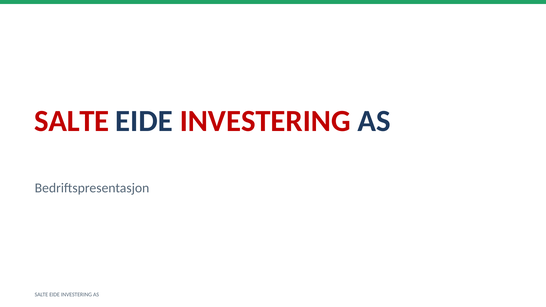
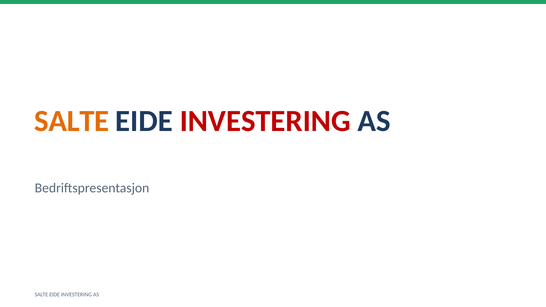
SALTE at (72, 121) colour: red -> orange
